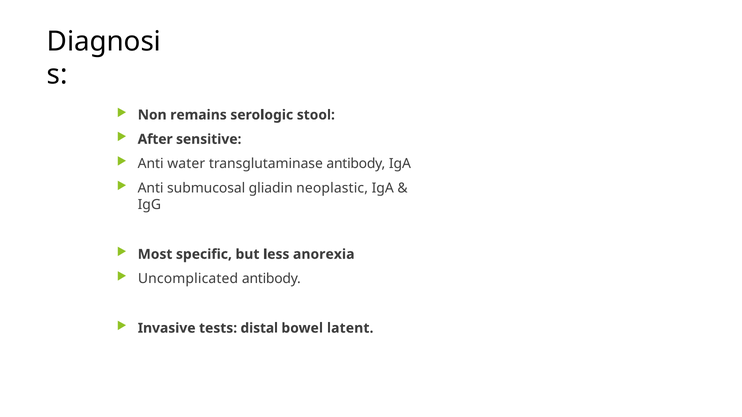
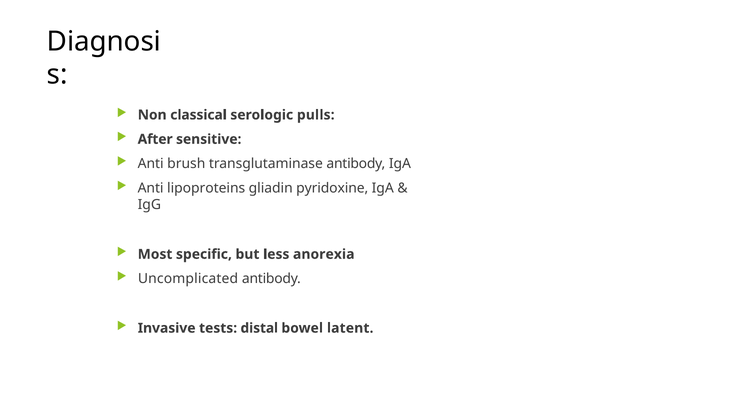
remains: remains -> classical
stool: stool -> pulls
water: water -> brush
submucosal: submucosal -> lipoproteins
neoplastic: neoplastic -> pyridoxine
